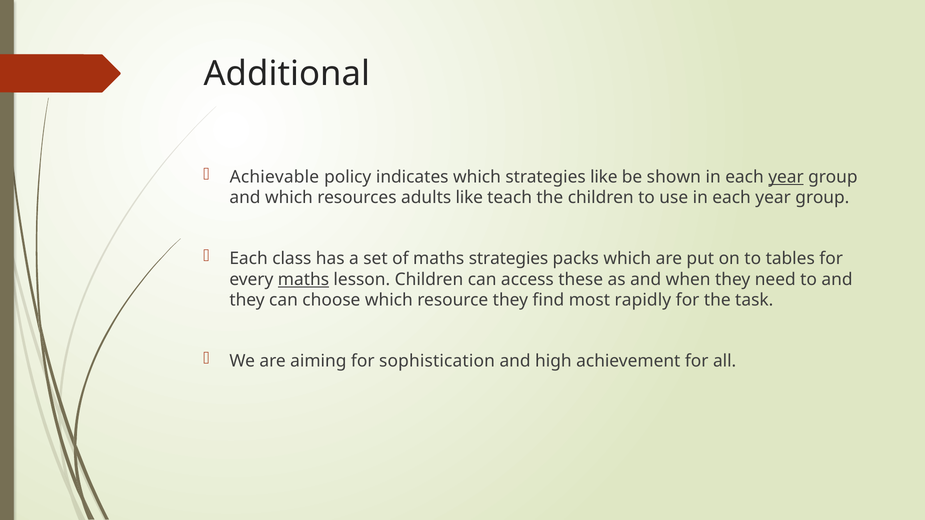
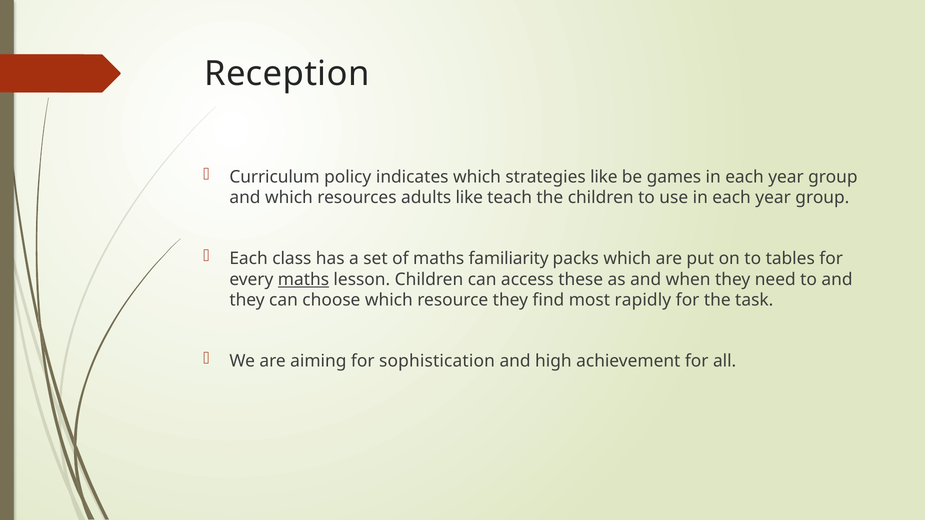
Additional: Additional -> Reception
Achievable: Achievable -> Curriculum
shown: shown -> games
year at (786, 177) underline: present -> none
maths strategies: strategies -> familiarity
